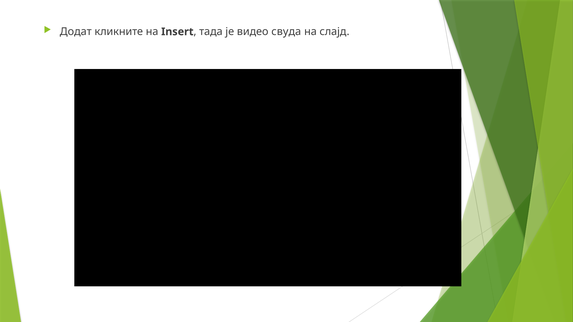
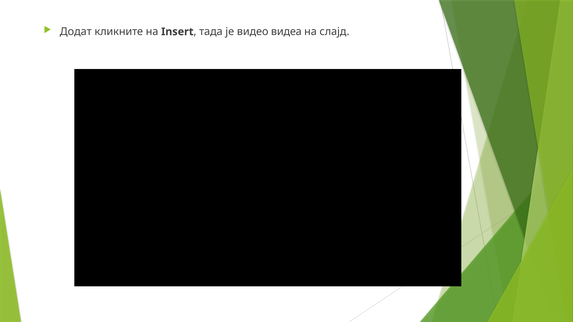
свуда: свуда -> видеа
